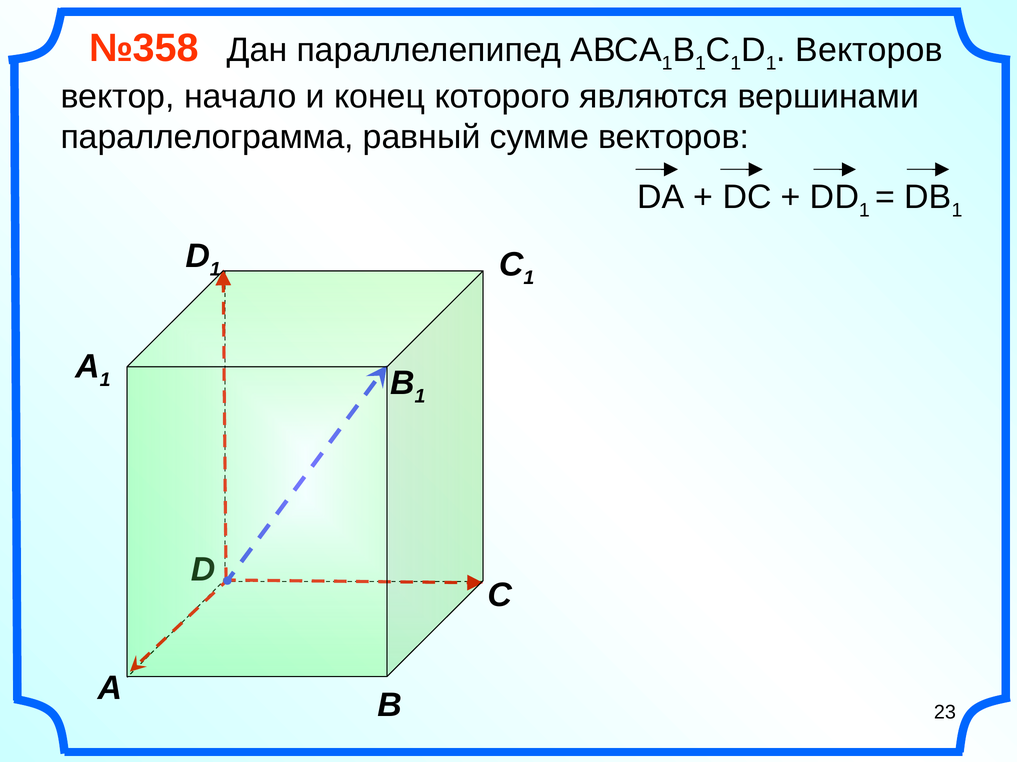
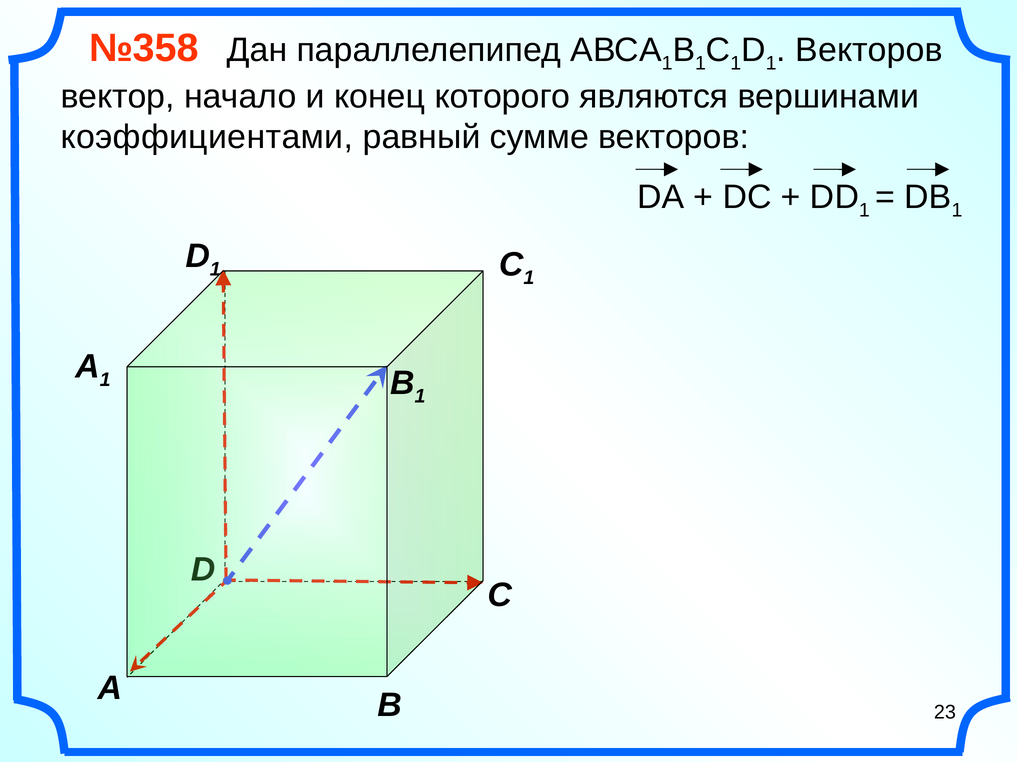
параллелограмма: параллелограмма -> коэффициентами
